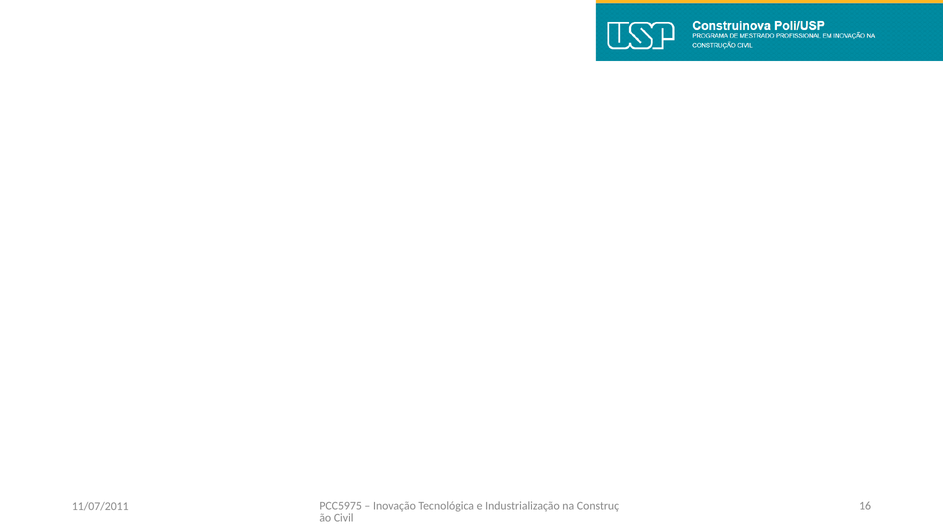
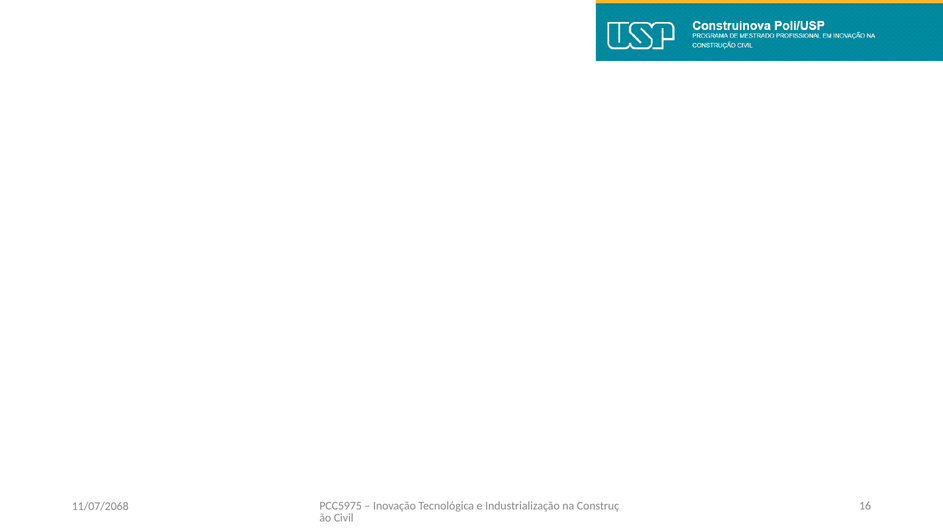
11/07/2011: 11/07/2011 -> 11/07/2068
